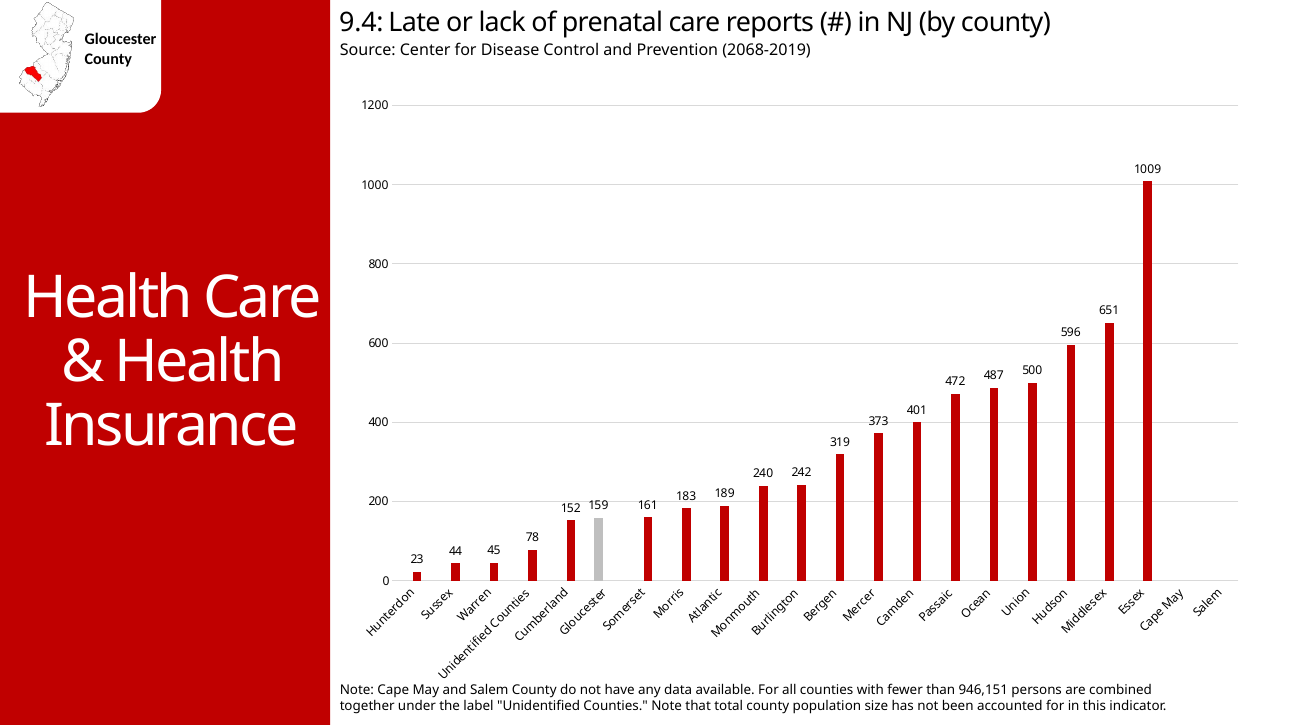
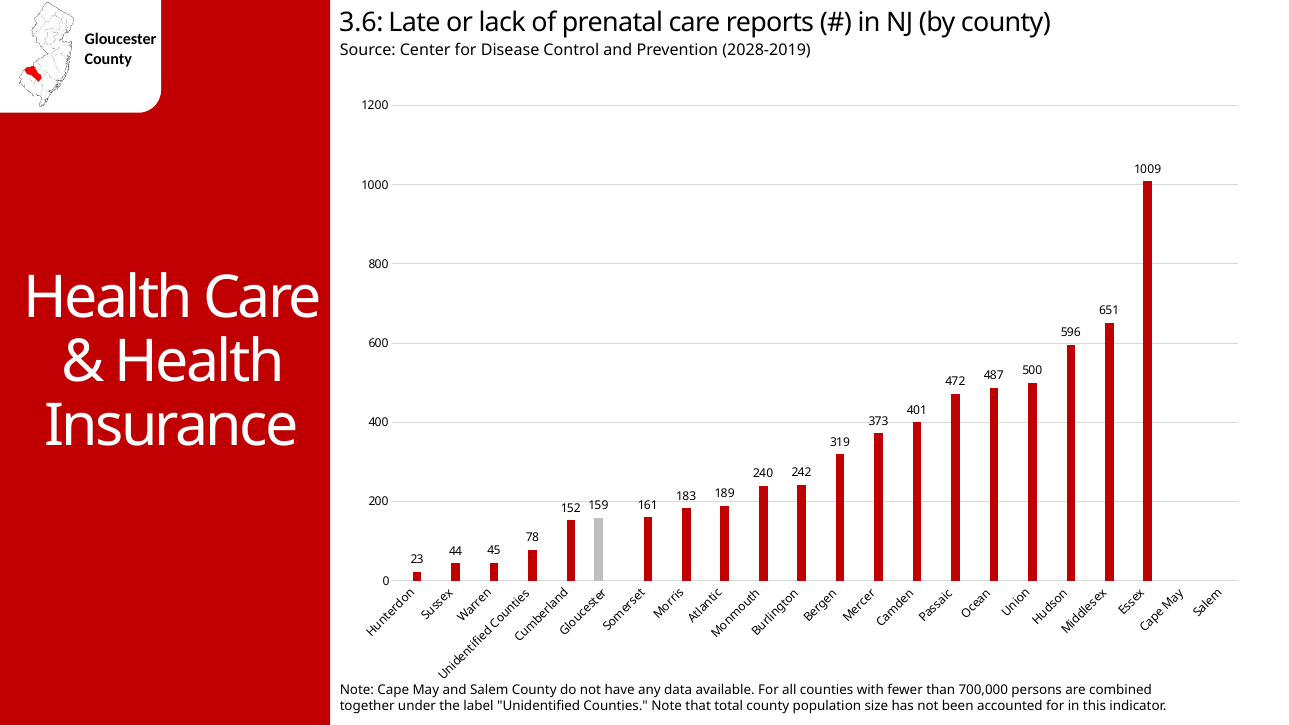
9.4: 9.4 -> 3.6
2068-2019: 2068-2019 -> 2028-2019
946,151: 946,151 -> 700,000
